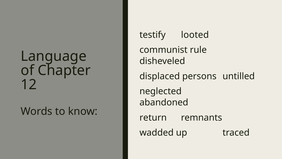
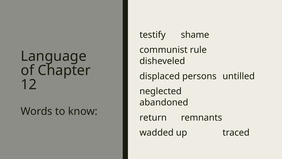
looted: looted -> shame
